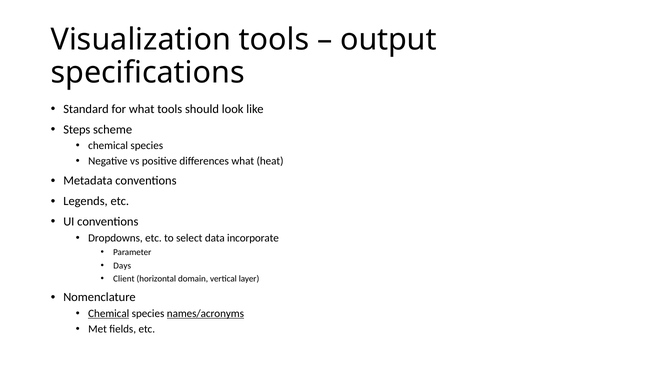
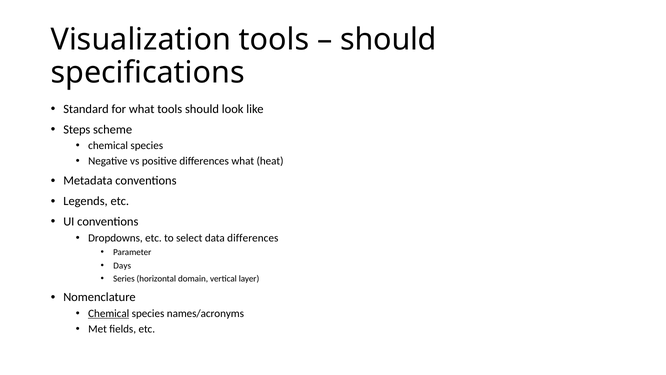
output at (388, 39): output -> should
data incorporate: incorporate -> differences
Client: Client -> Series
names/acronyms underline: present -> none
